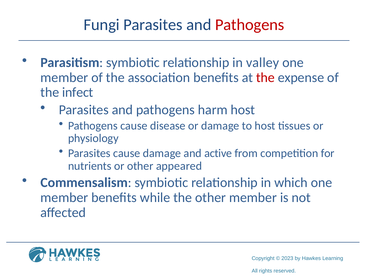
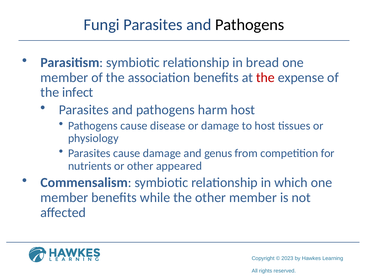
Pathogens at (250, 25) colour: red -> black
valley: valley -> bread
active: active -> genus
